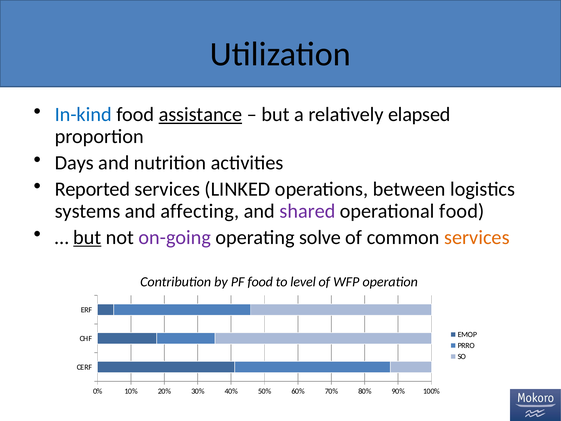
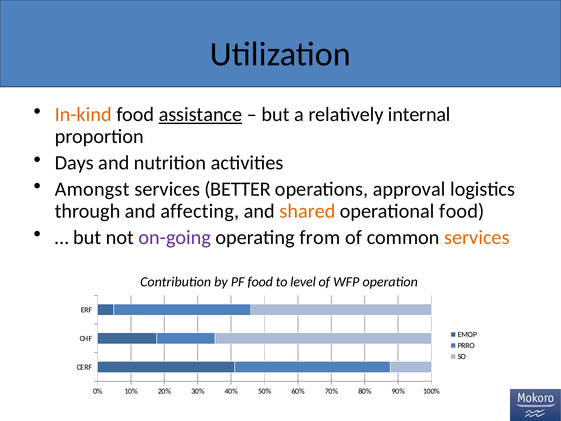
In-kind colour: blue -> orange
elapsed: elapsed -> internal
Reported: Reported -> Amongst
LINKED: LINKED -> BETTER
between: between -> approval
systems: systems -> through
shared colour: purple -> orange
but at (87, 237) underline: present -> none
solve: solve -> from
